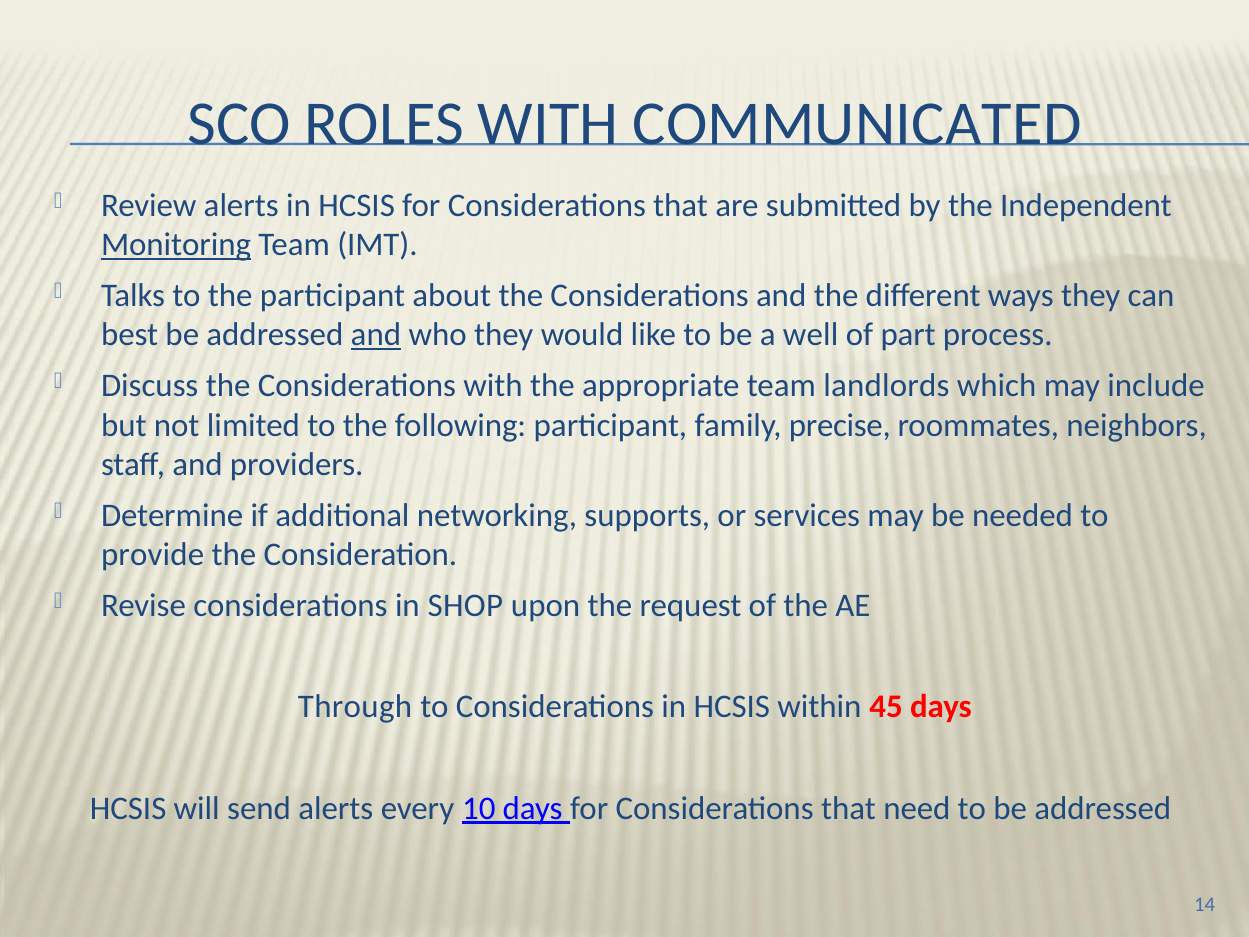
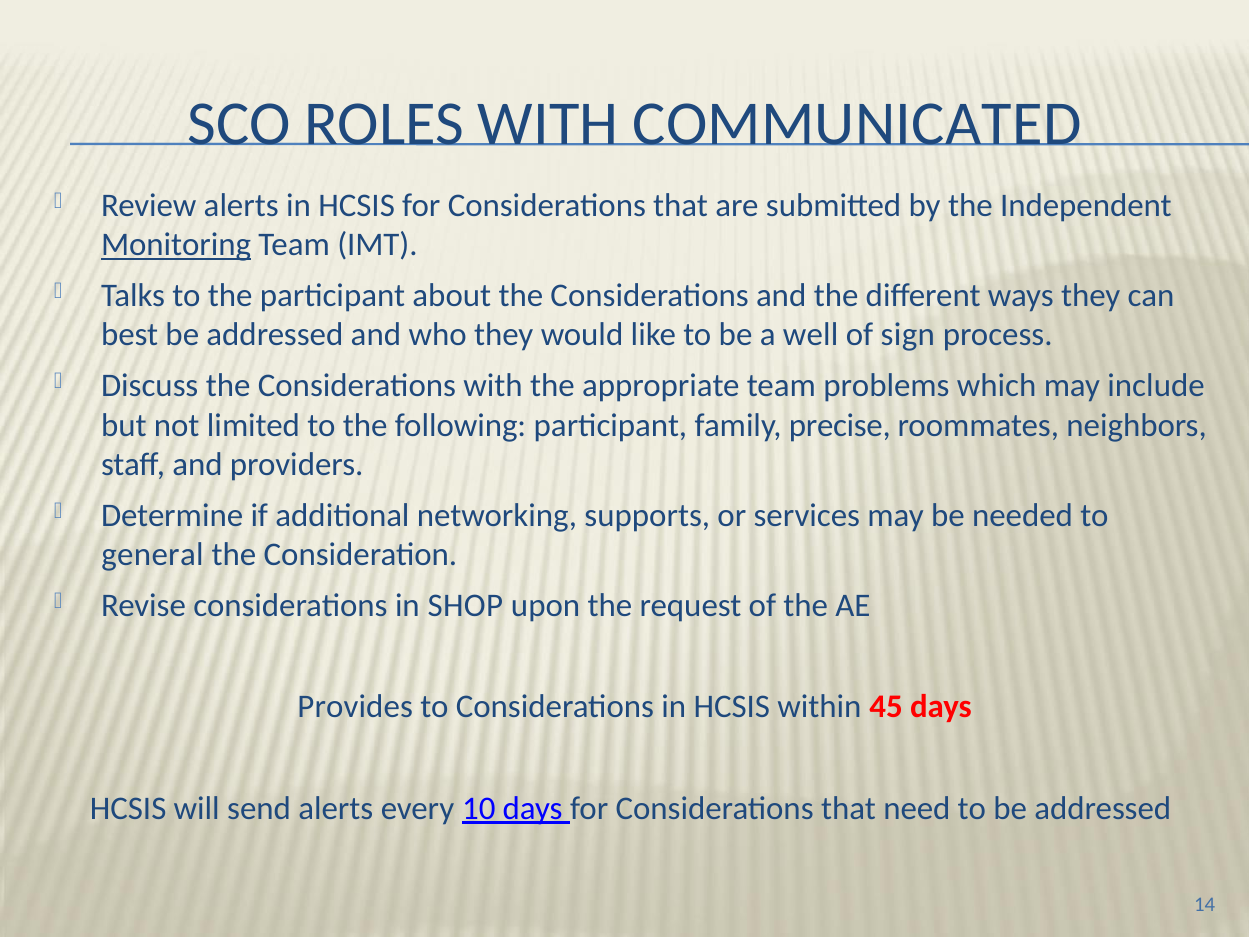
and at (376, 335) underline: present -> none
part: part -> sign
landlords: landlords -> problems
provide: provide -> general
Through: Through -> Provides
